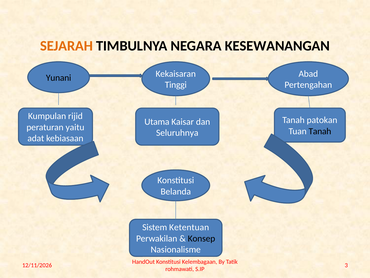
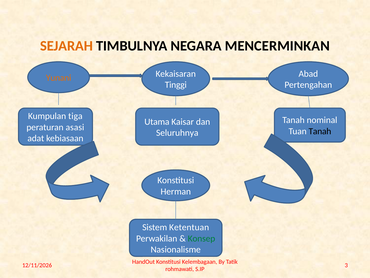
KESEWANANGAN: KESEWANANGAN -> MENCERMINKAN
Yunani colour: black -> orange
rijid: rijid -> tiga
patokan: patokan -> nominal
yaitu: yaitu -> asasi
Belanda: Belanda -> Herman
Konsep colour: black -> green
